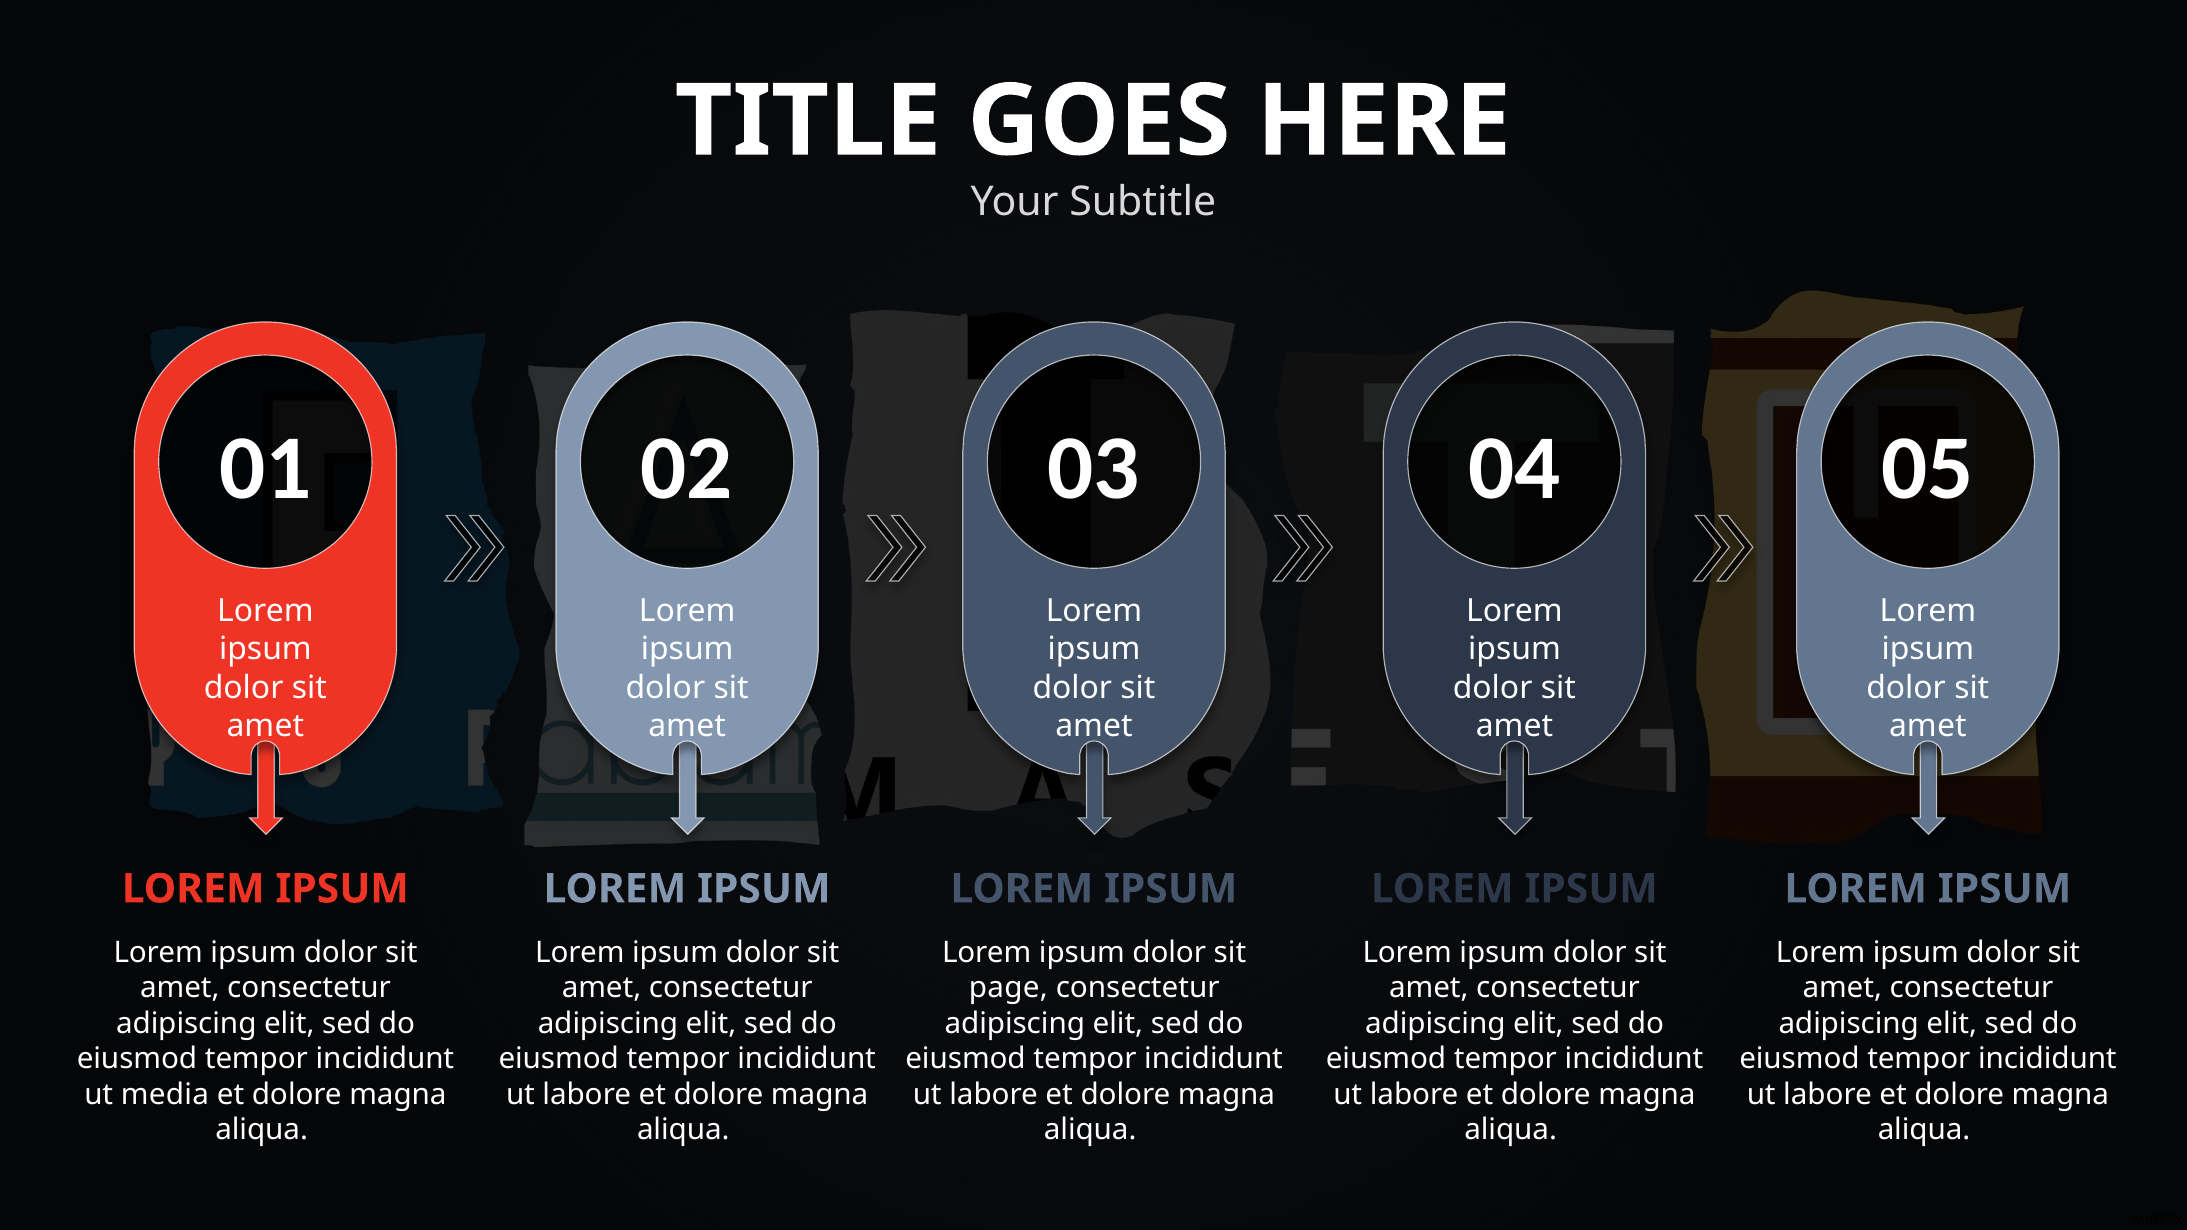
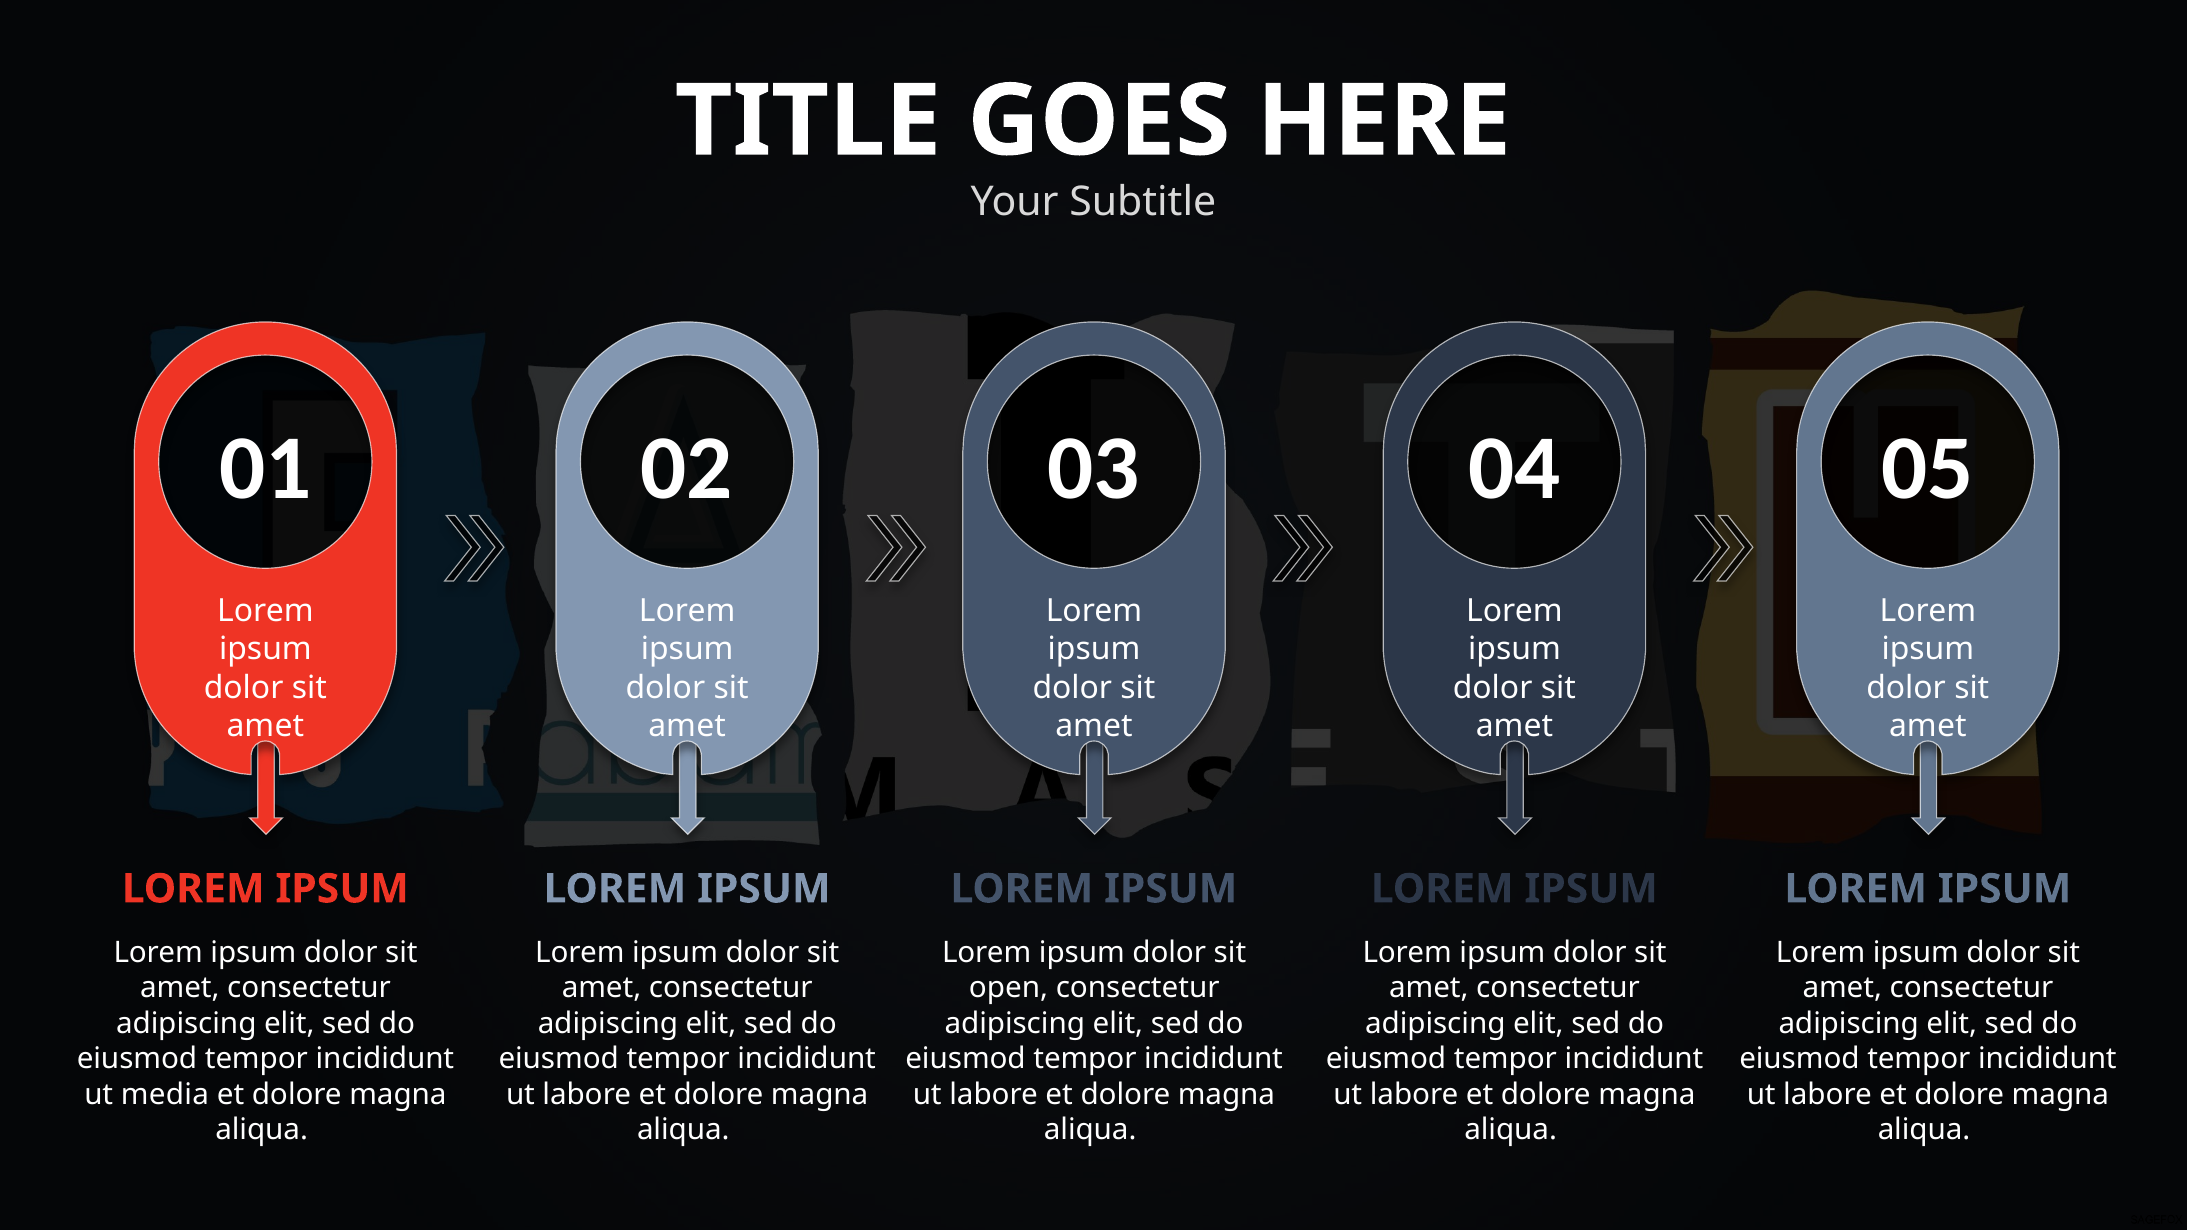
page: page -> open
